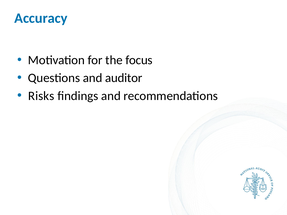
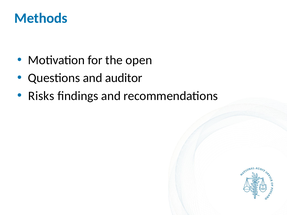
Accuracy: Accuracy -> Methods
focus: focus -> open
